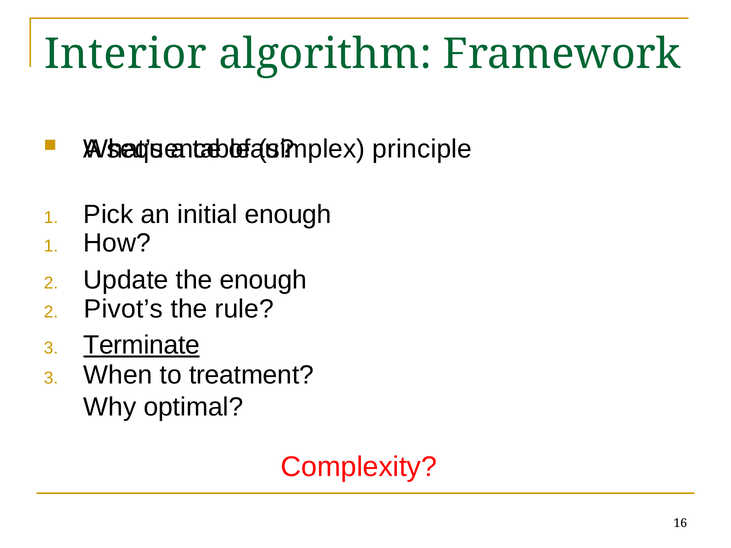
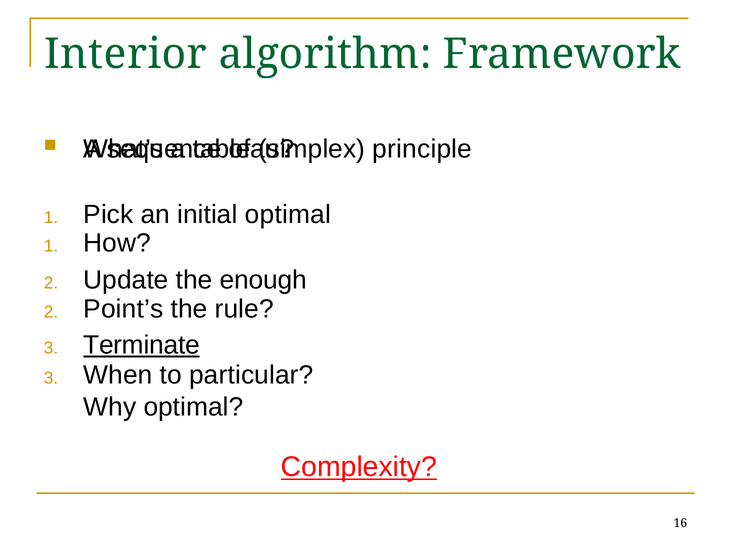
initial enough: enough -> optimal
Pivot’s: Pivot’s -> Point’s
treatment: treatment -> particular
Complexity underline: none -> present
